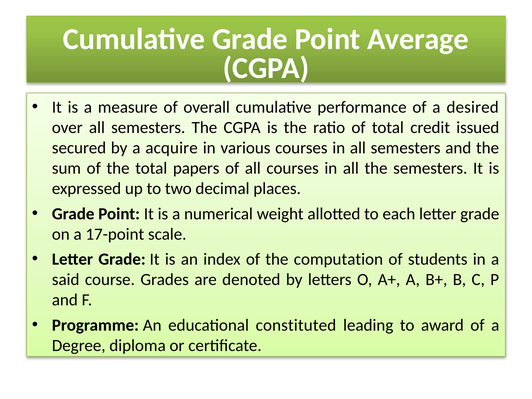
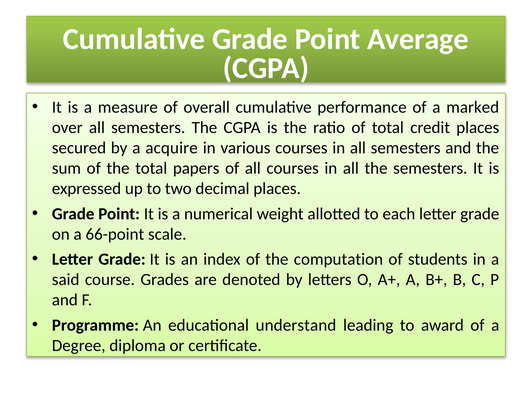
desired: desired -> marked
credit issued: issued -> places
17-point: 17-point -> 66-point
constituted: constituted -> understand
